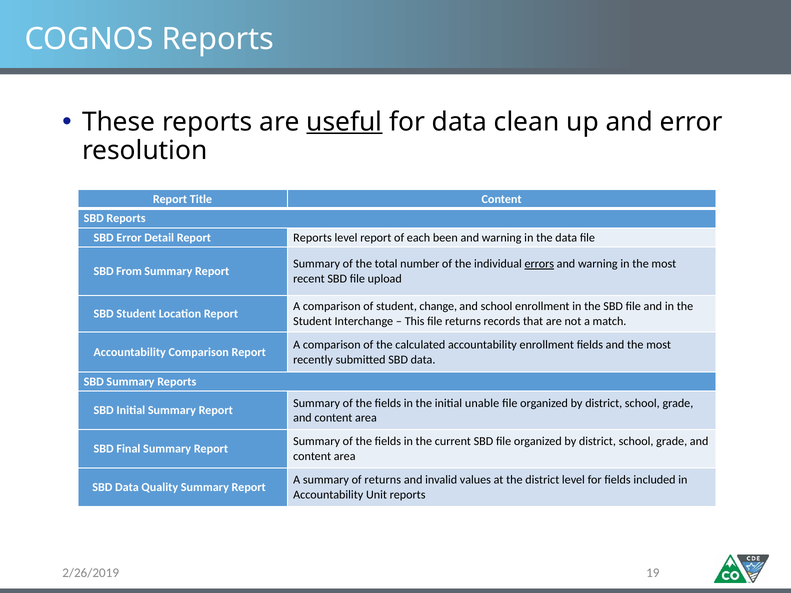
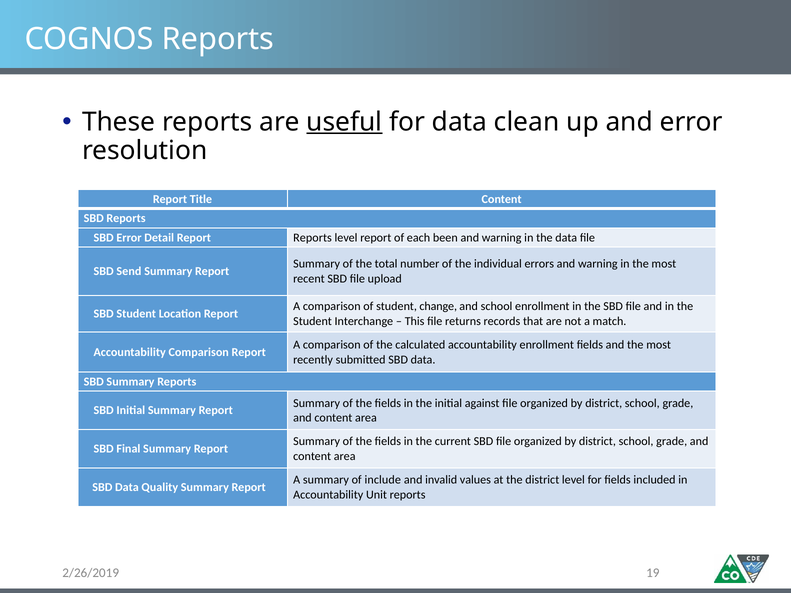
errors underline: present -> none
From: From -> Send
unable: unable -> against
of returns: returns -> include
